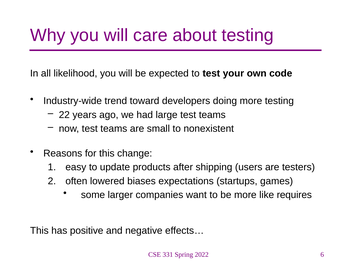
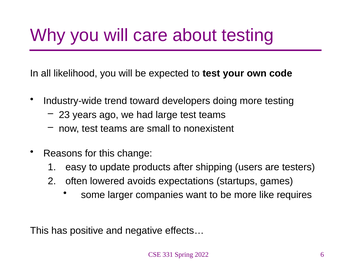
22: 22 -> 23
biases: biases -> avoids
